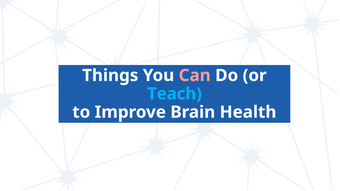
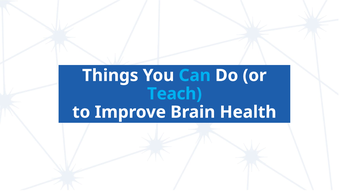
Can colour: pink -> light blue
